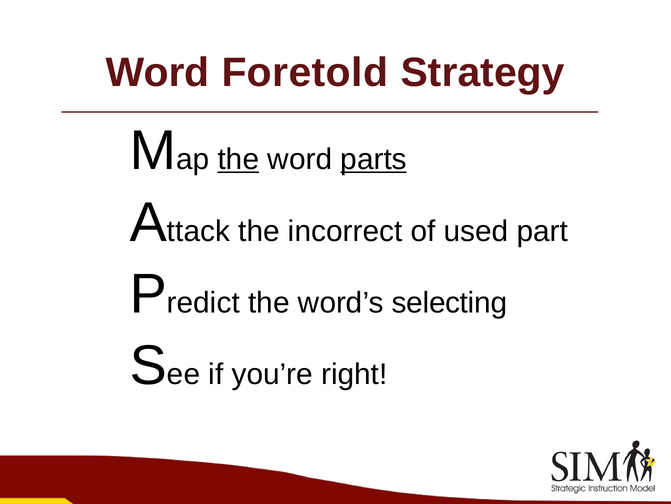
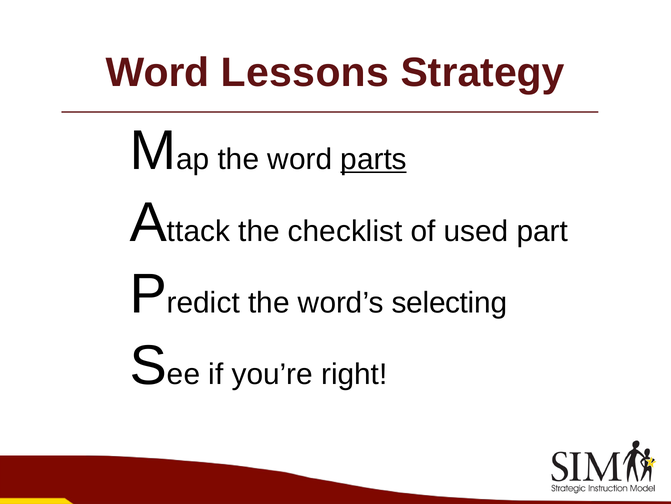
Foretold: Foretold -> Lessons
the at (238, 159) underline: present -> none
incorrect: incorrect -> checklist
